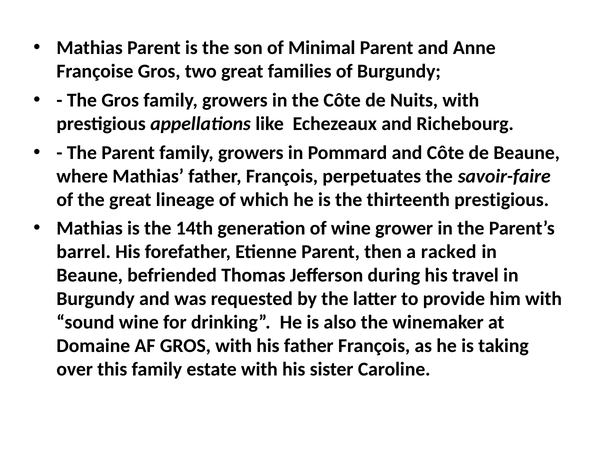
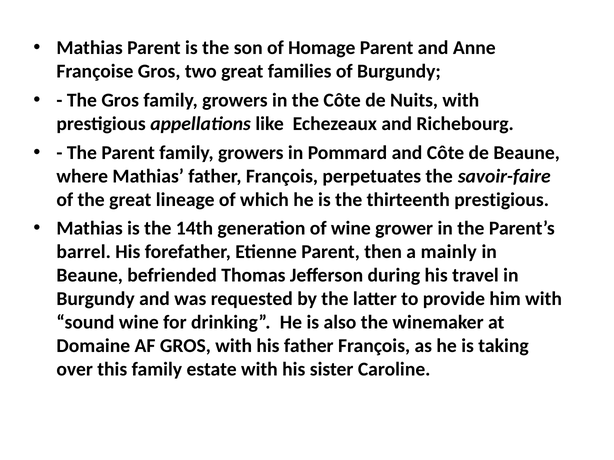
Minimal: Minimal -> Homage
racked: racked -> mainly
